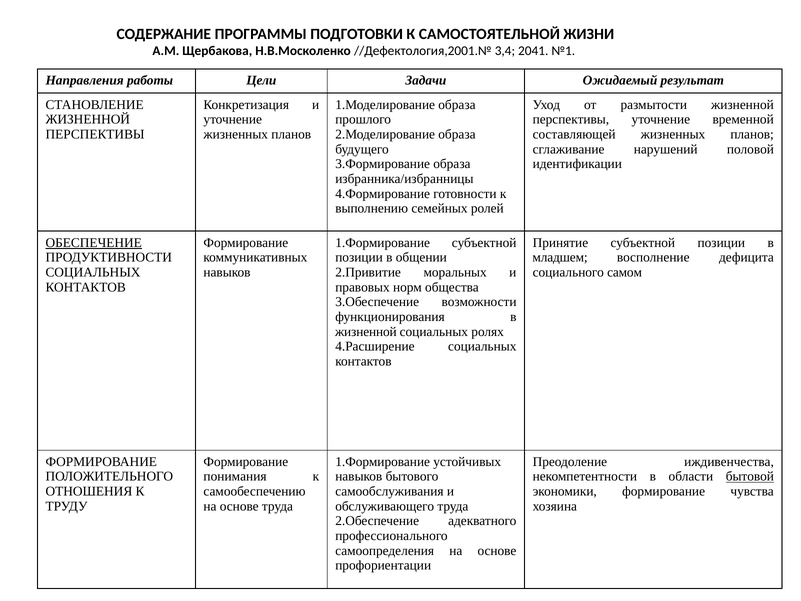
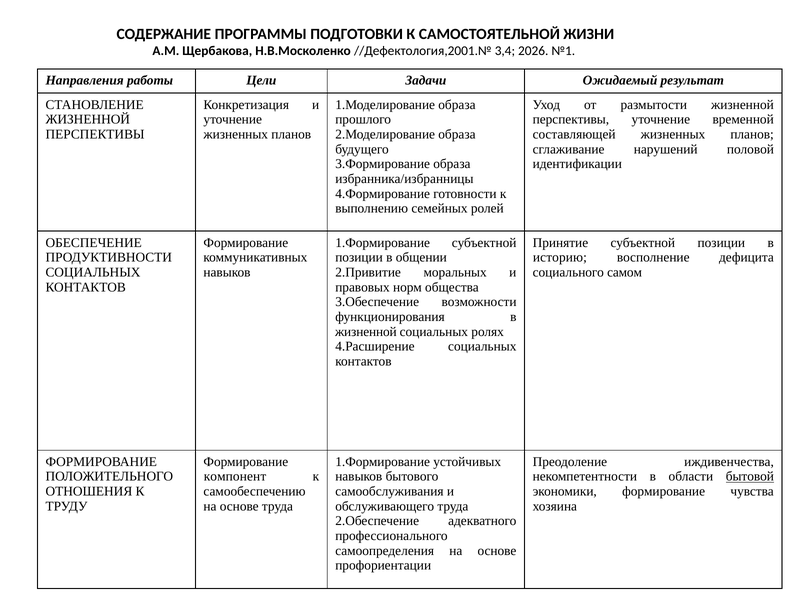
2041: 2041 -> 2026
ОБЕСПЕЧЕНИЕ underline: present -> none
младшем: младшем -> историю
понимания: понимания -> компонент
